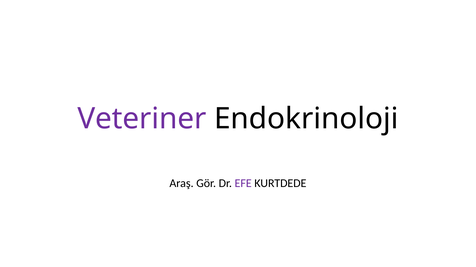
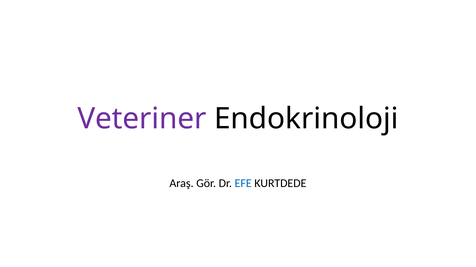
EFE colour: purple -> blue
